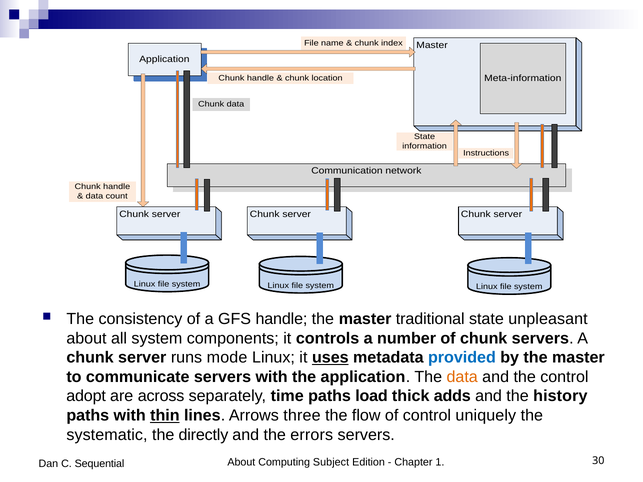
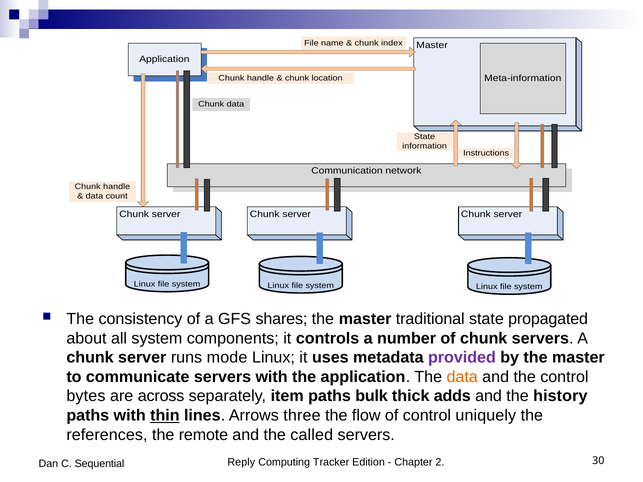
GFS handle: handle -> shares
unpleasant: unpleasant -> propagated
uses underline: present -> none
provided colour: blue -> purple
adopt: adopt -> bytes
time: time -> item
load: load -> bulk
systematic: systematic -> references
directly: directly -> remote
errors: errors -> called
About at (241, 463): About -> Reply
Subject: Subject -> Tracker
1: 1 -> 2
